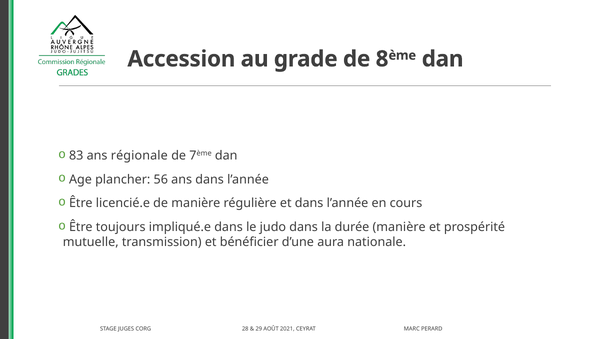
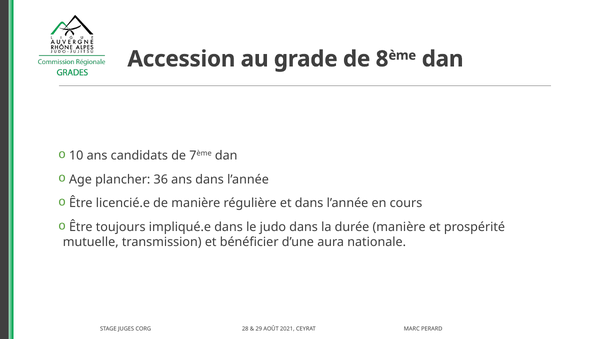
83: 83 -> 10
régionale: régionale -> candidats
56: 56 -> 36
